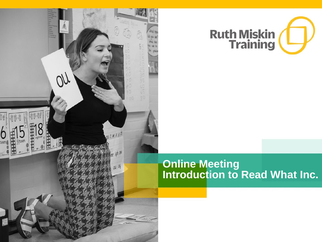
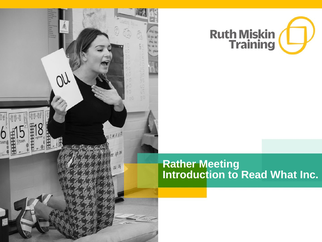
Online: Online -> Rather
